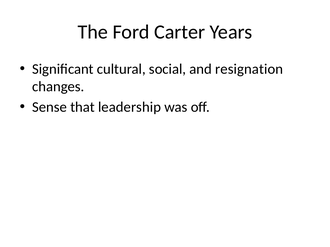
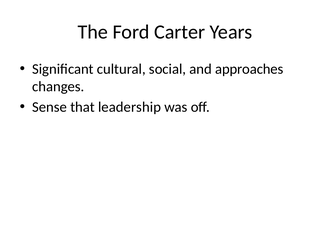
resignation: resignation -> approaches
